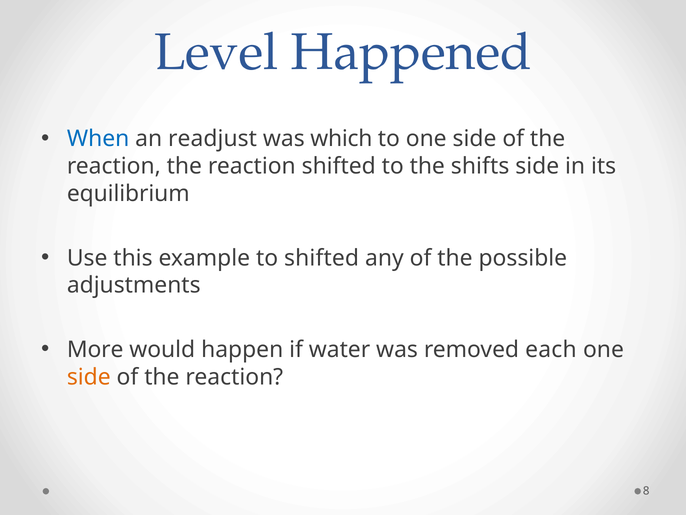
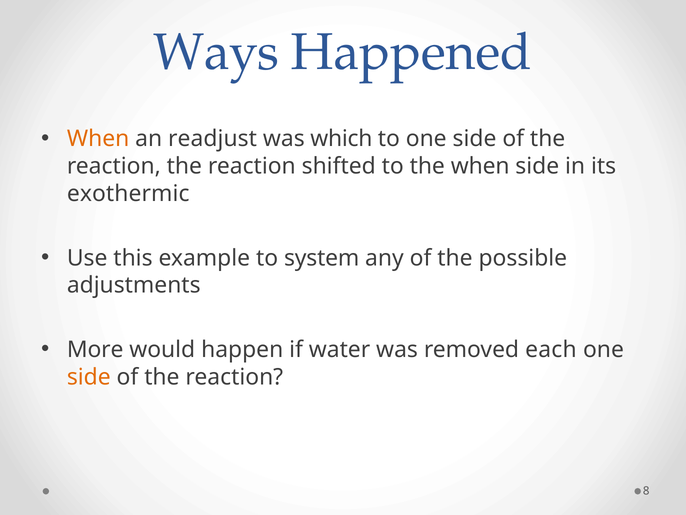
Level: Level -> Ways
When at (98, 139) colour: blue -> orange
the shifts: shifts -> when
equilibrium: equilibrium -> exothermic
to shifted: shifted -> system
